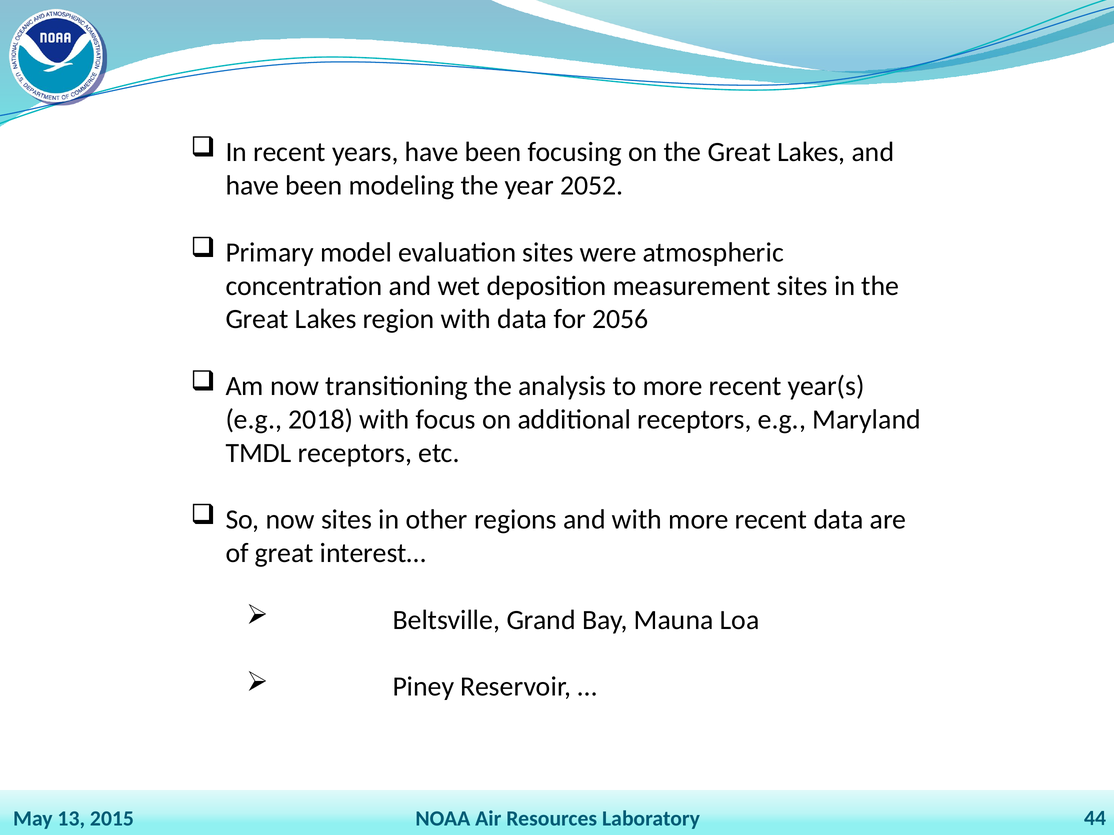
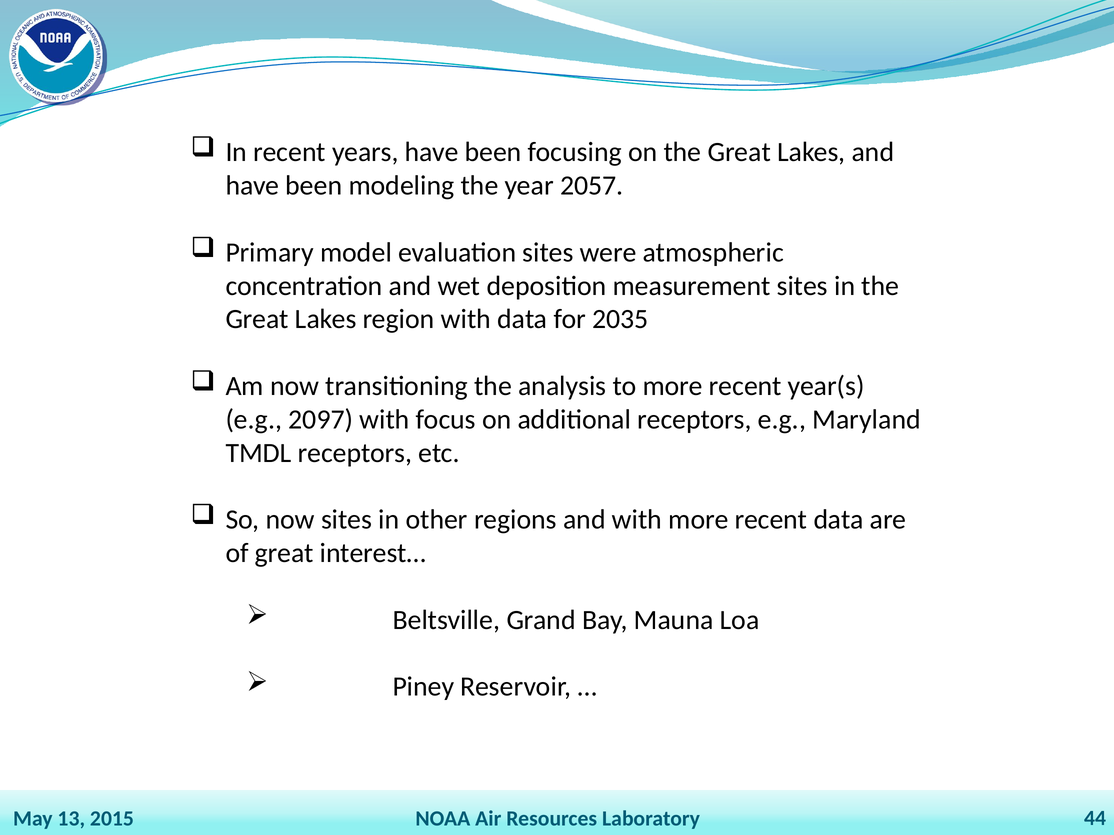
2052: 2052 -> 2057
2056: 2056 -> 2035
2018: 2018 -> 2097
